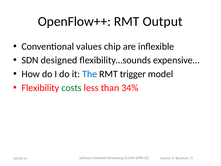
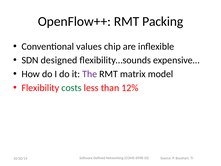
Output: Output -> Packing
The colour: blue -> purple
trigger: trigger -> matrix
34%: 34% -> 12%
